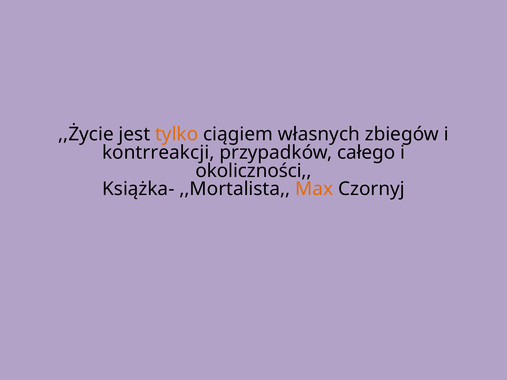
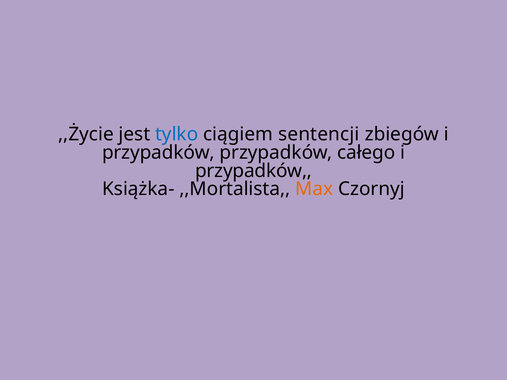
tylko colour: orange -> blue
własnych: własnych -> sentencji
kontrreakcji at (158, 153): kontrreakcji -> przypadków
okoliczności at (254, 171): okoliczności -> przypadków
